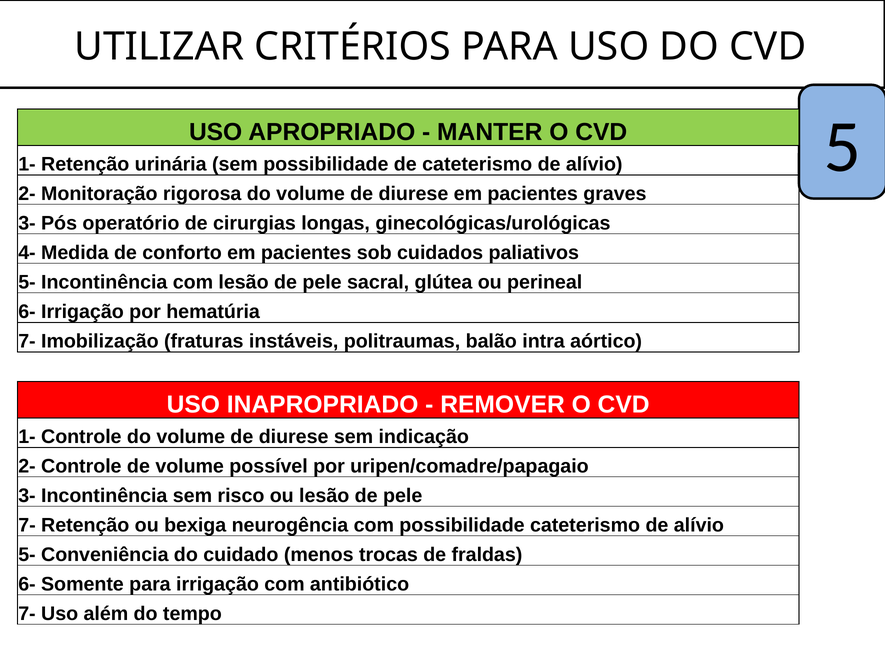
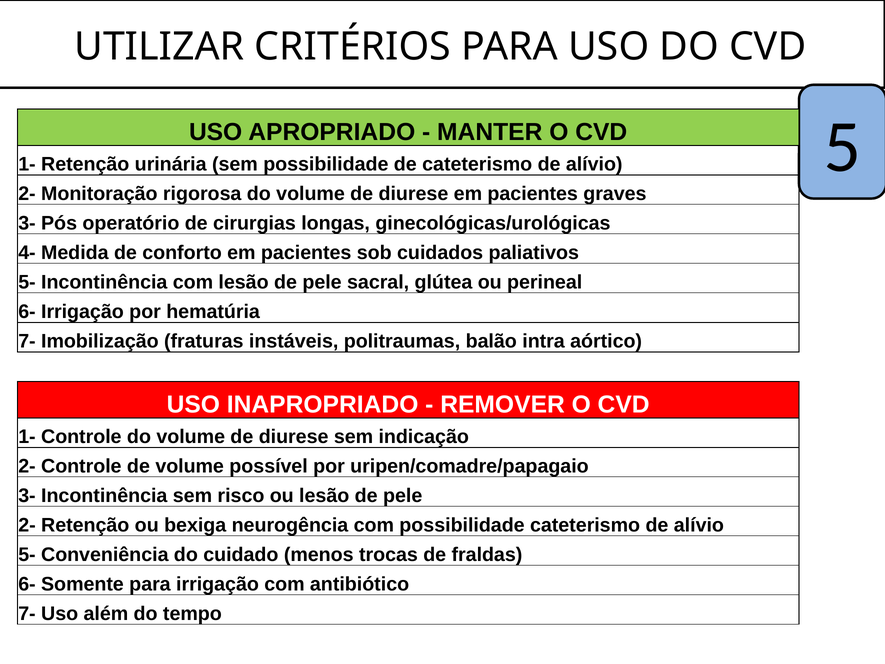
7- at (27, 525): 7- -> 2-
